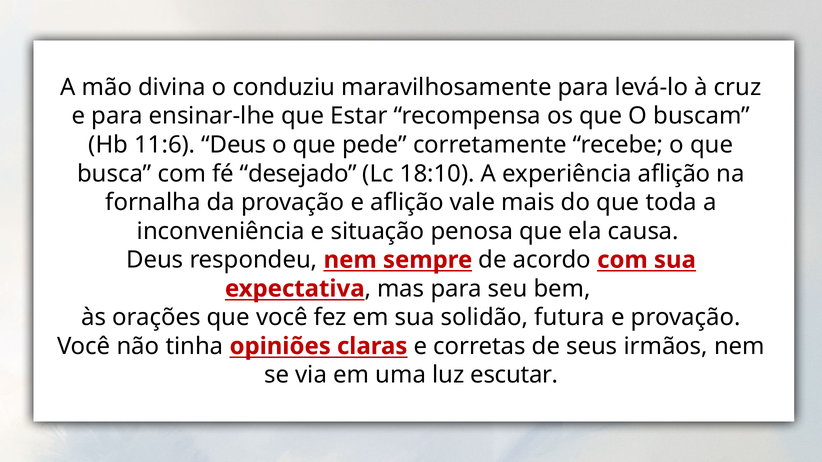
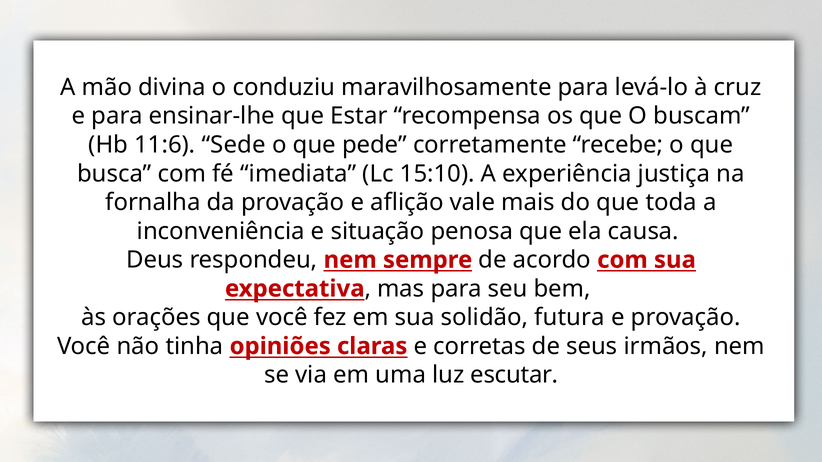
11:6 Deus: Deus -> Sede
desejado: desejado -> imediata
18:10: 18:10 -> 15:10
experiência aflição: aflição -> justiça
